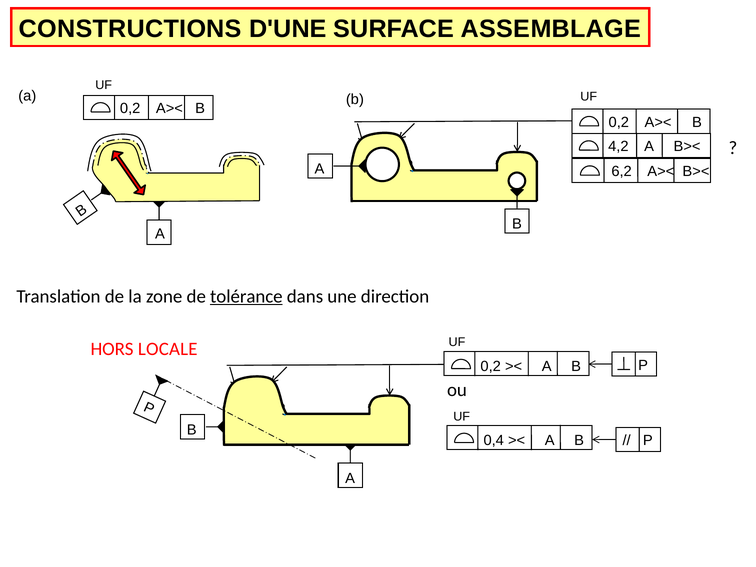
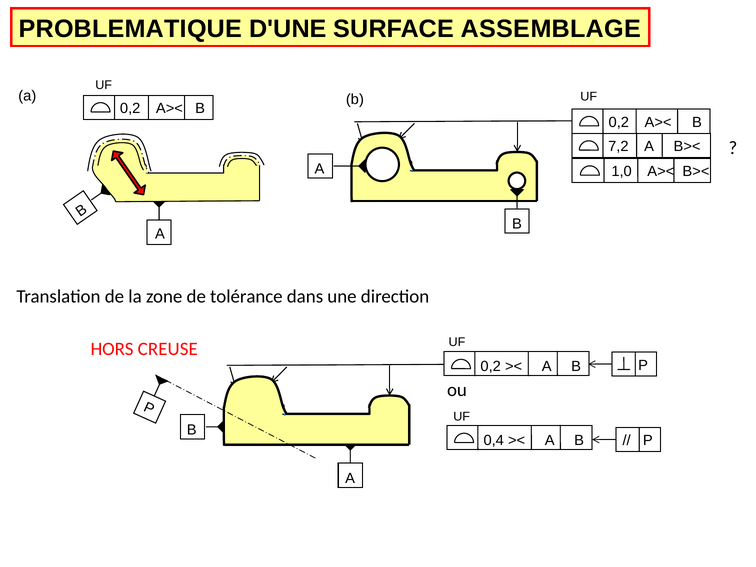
CONSTRUCTIONS: CONSTRUCTIONS -> PROBLEMATIQUE
4,2: 4,2 -> 7,2
6,2: 6,2 -> 1,0
tolérance underline: present -> none
LOCALE: LOCALE -> CREUSE
